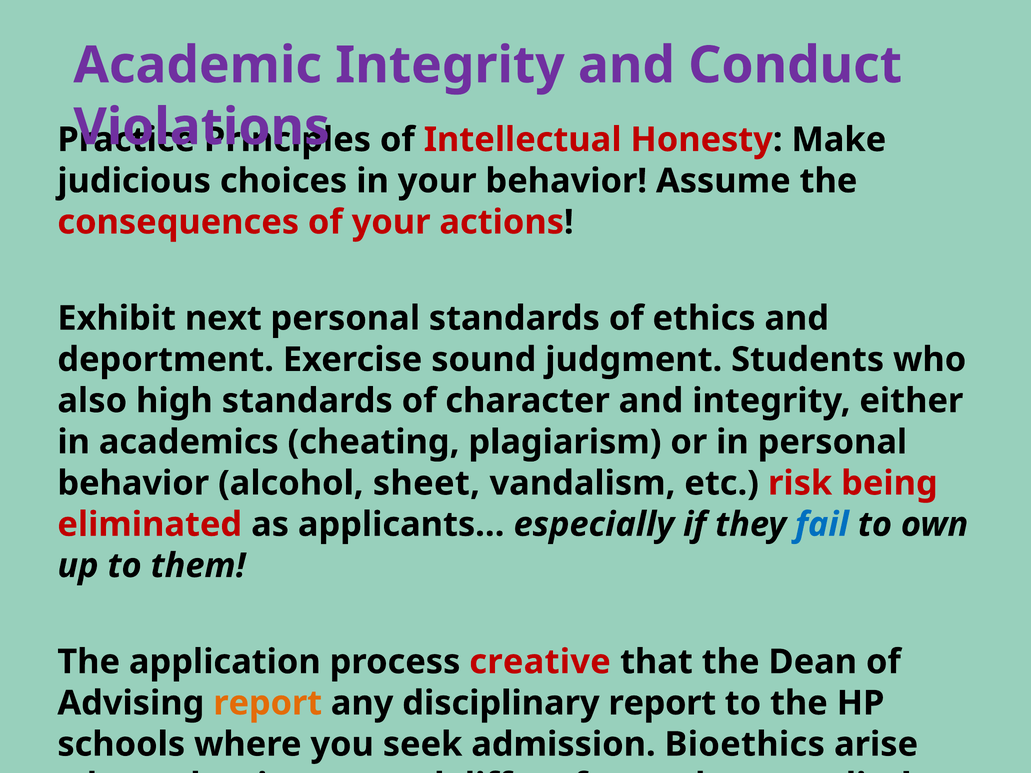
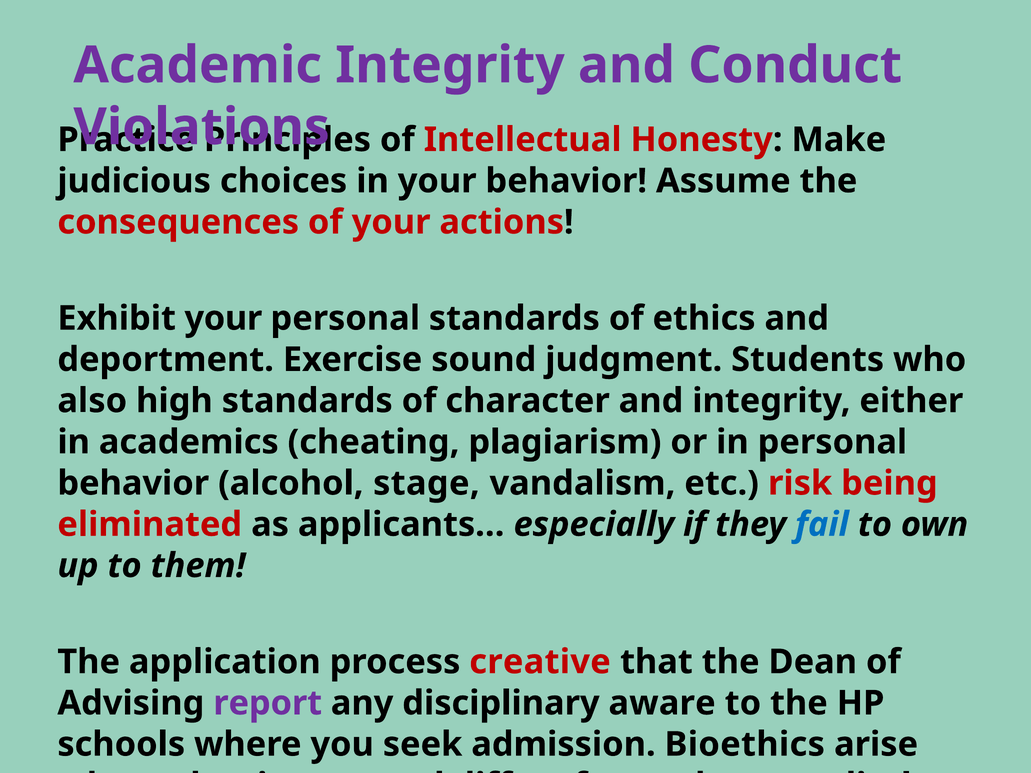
Exhibit next: next -> your
sheet: sheet -> stage
report at (268, 703) colour: orange -> purple
disciplinary report: report -> aware
